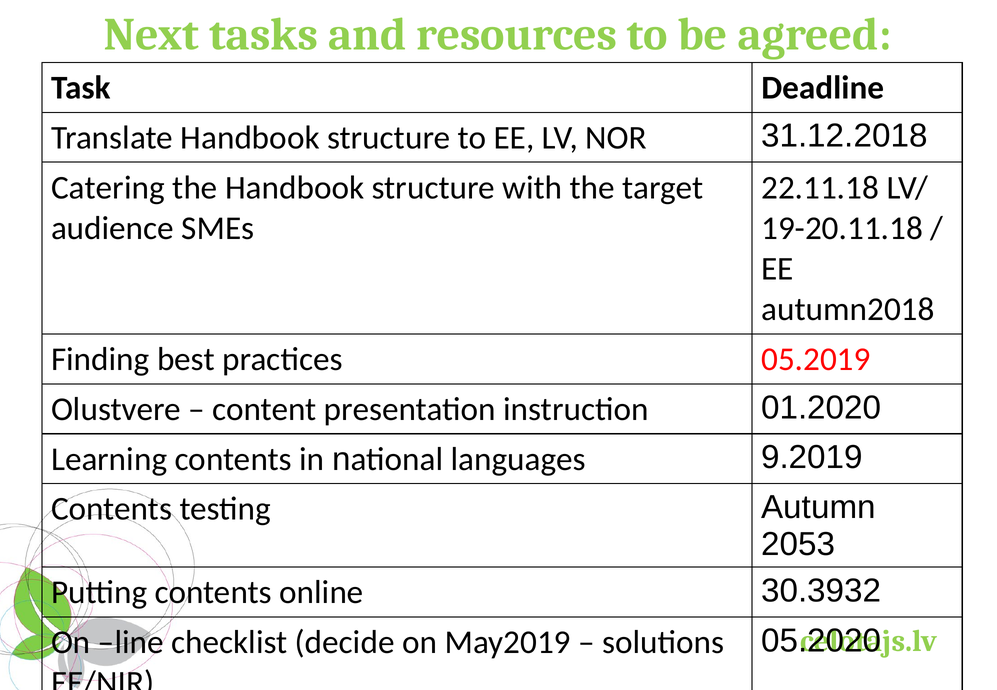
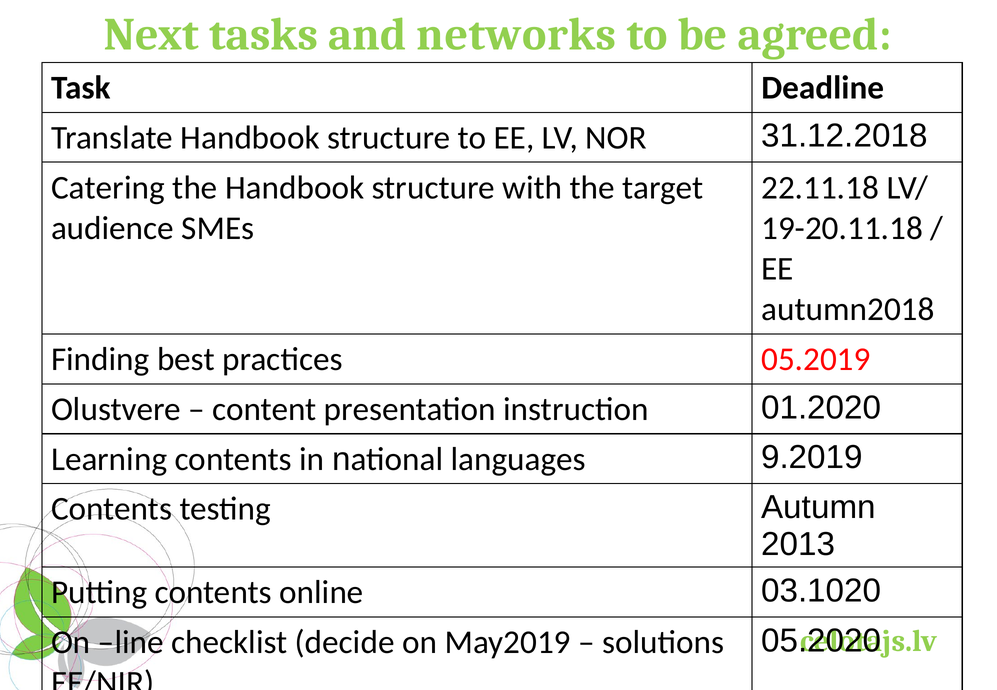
resources: resources -> networks
2053: 2053 -> 2013
30.3932: 30.3932 -> 03.1020
